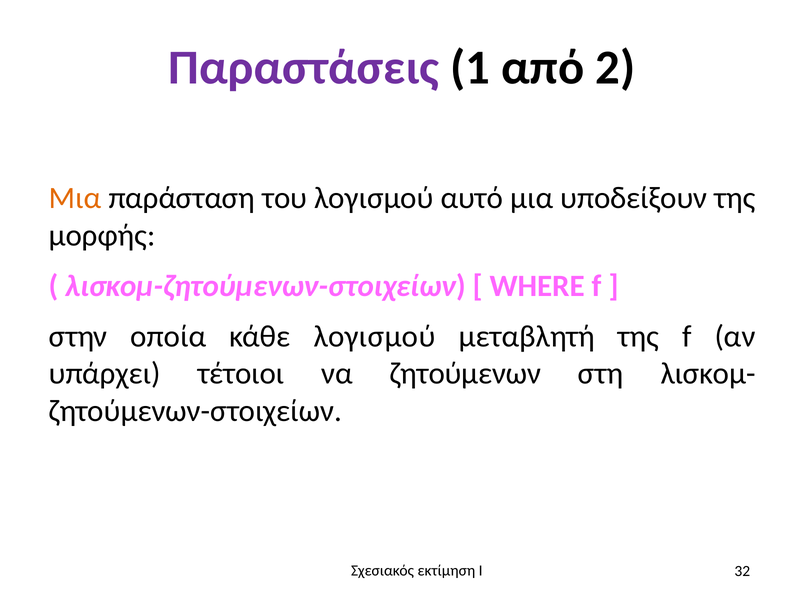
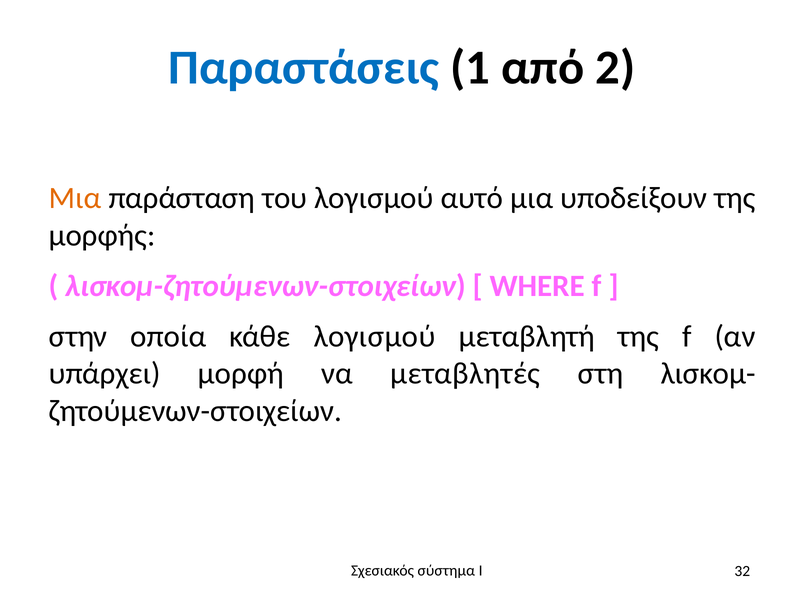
Παραστάσεις colour: purple -> blue
τέτοιοι: τέτοιοι -> μορφή
ζητούμενων: ζητούμενων -> μεταβλητές
εκτίμηση: εκτίμηση -> σύστημα
